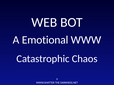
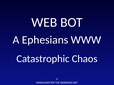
Emotional: Emotional -> Ephesians
